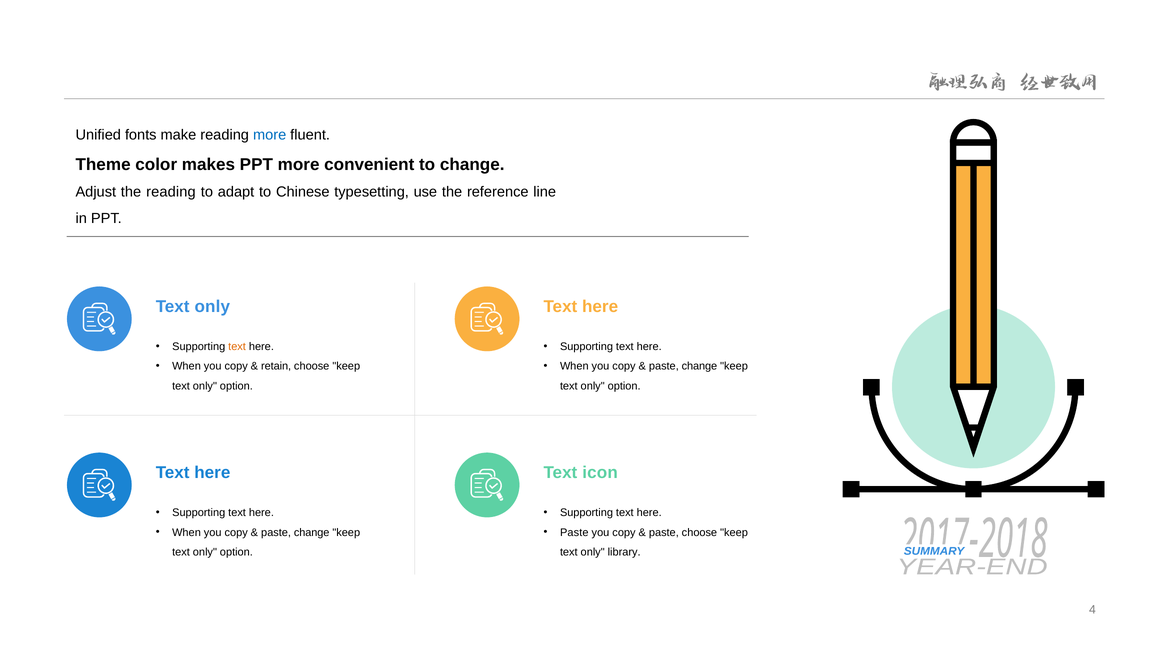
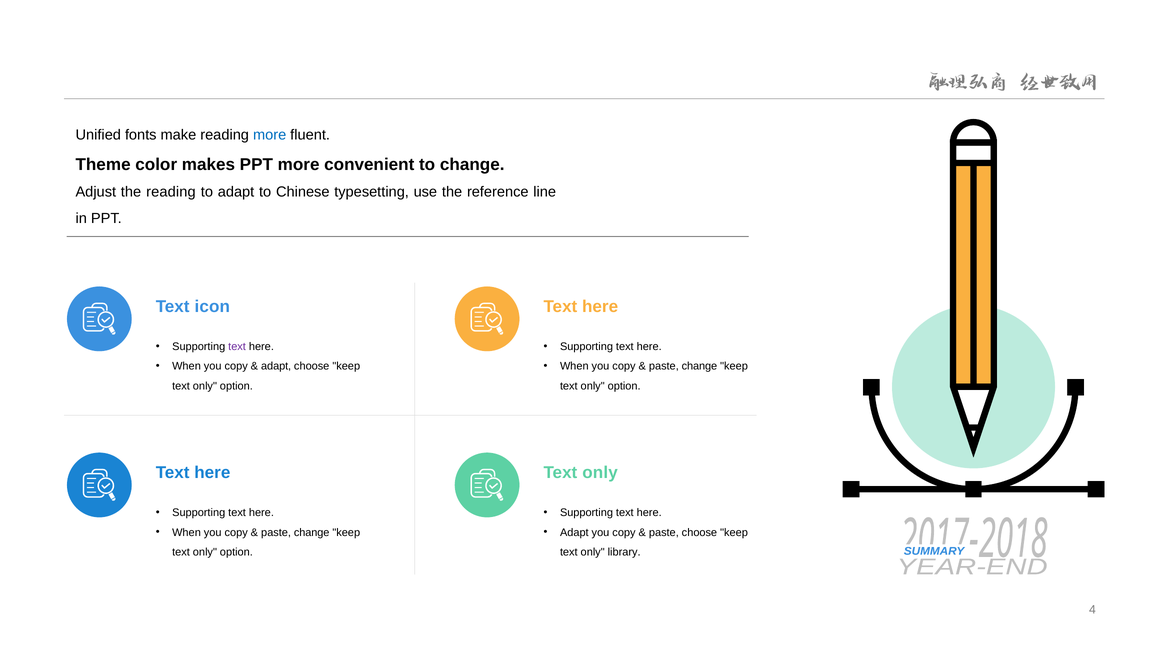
only at (212, 306): only -> icon
text at (237, 346) colour: orange -> purple
retain at (276, 366): retain -> adapt
icon at (600, 472): icon -> only
Paste at (574, 532): Paste -> Adapt
